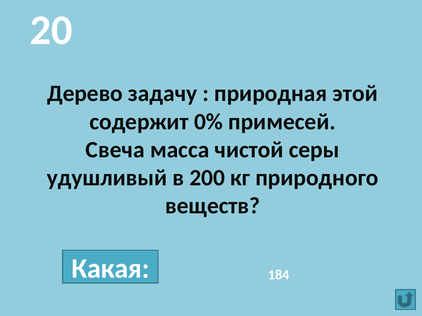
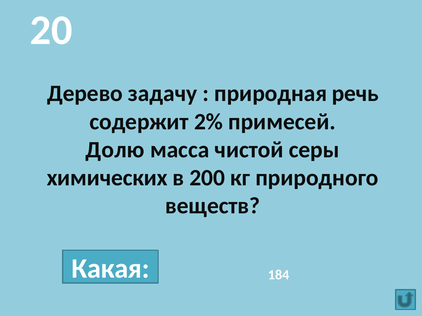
этой: этой -> речь
0%: 0% -> 2%
Свеча: Свеча -> Долю
удушливый: удушливый -> химических
